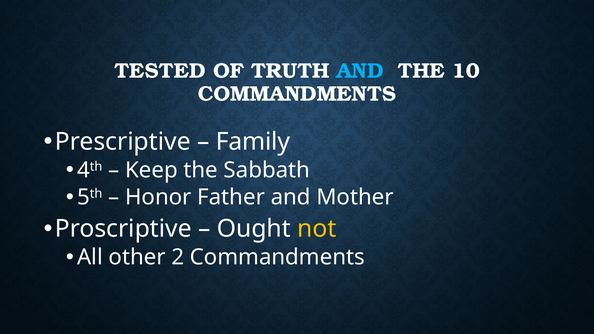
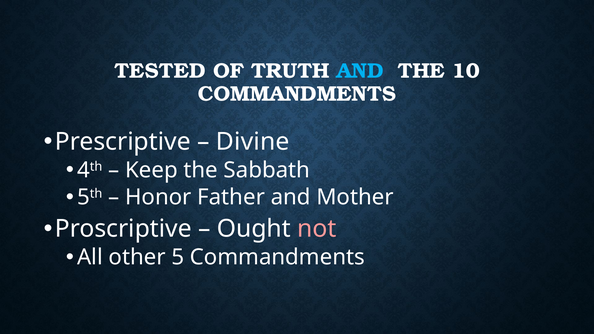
Family: Family -> Divine
not colour: yellow -> pink
2: 2 -> 5
